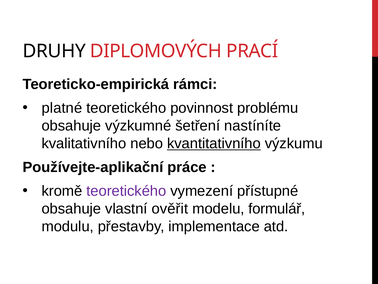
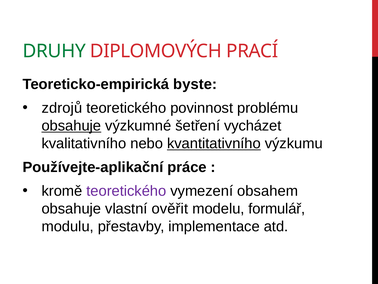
DRUHY colour: black -> green
rámci: rámci -> byste
platné: platné -> zdrojů
obsahuje at (71, 126) underline: none -> present
nastíníte: nastíníte -> vycházet
přístupné: přístupné -> obsahem
